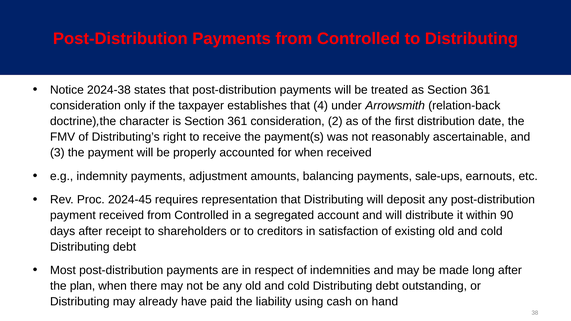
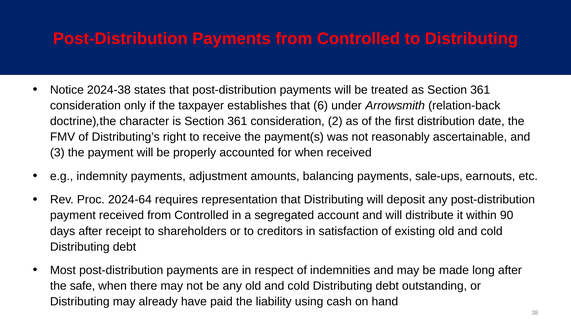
4: 4 -> 6
2024-45: 2024-45 -> 2024-64
plan: plan -> safe
